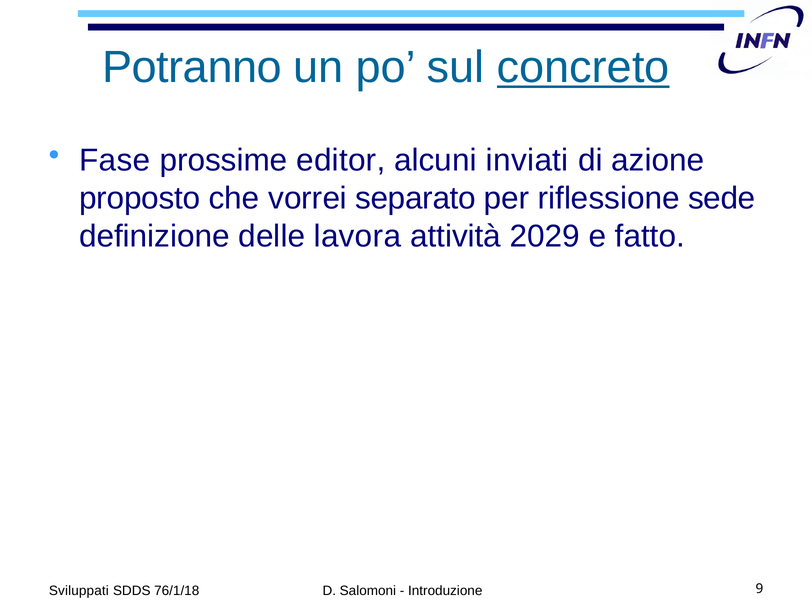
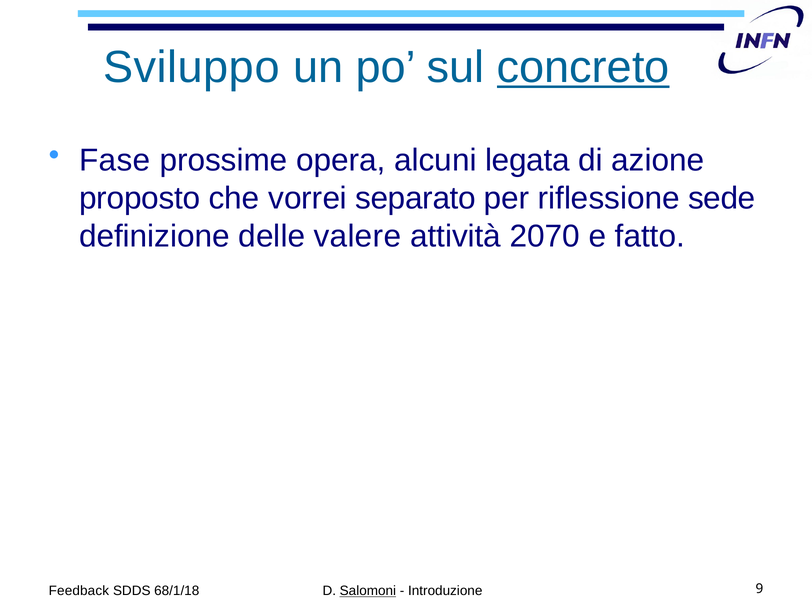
Potranno: Potranno -> Sviluppo
editor: editor -> opera
inviati: inviati -> legata
lavora: lavora -> valere
2029: 2029 -> 2070
Sviluppati: Sviluppati -> Feedback
76/1/18: 76/1/18 -> 68/1/18
Salomoni underline: none -> present
